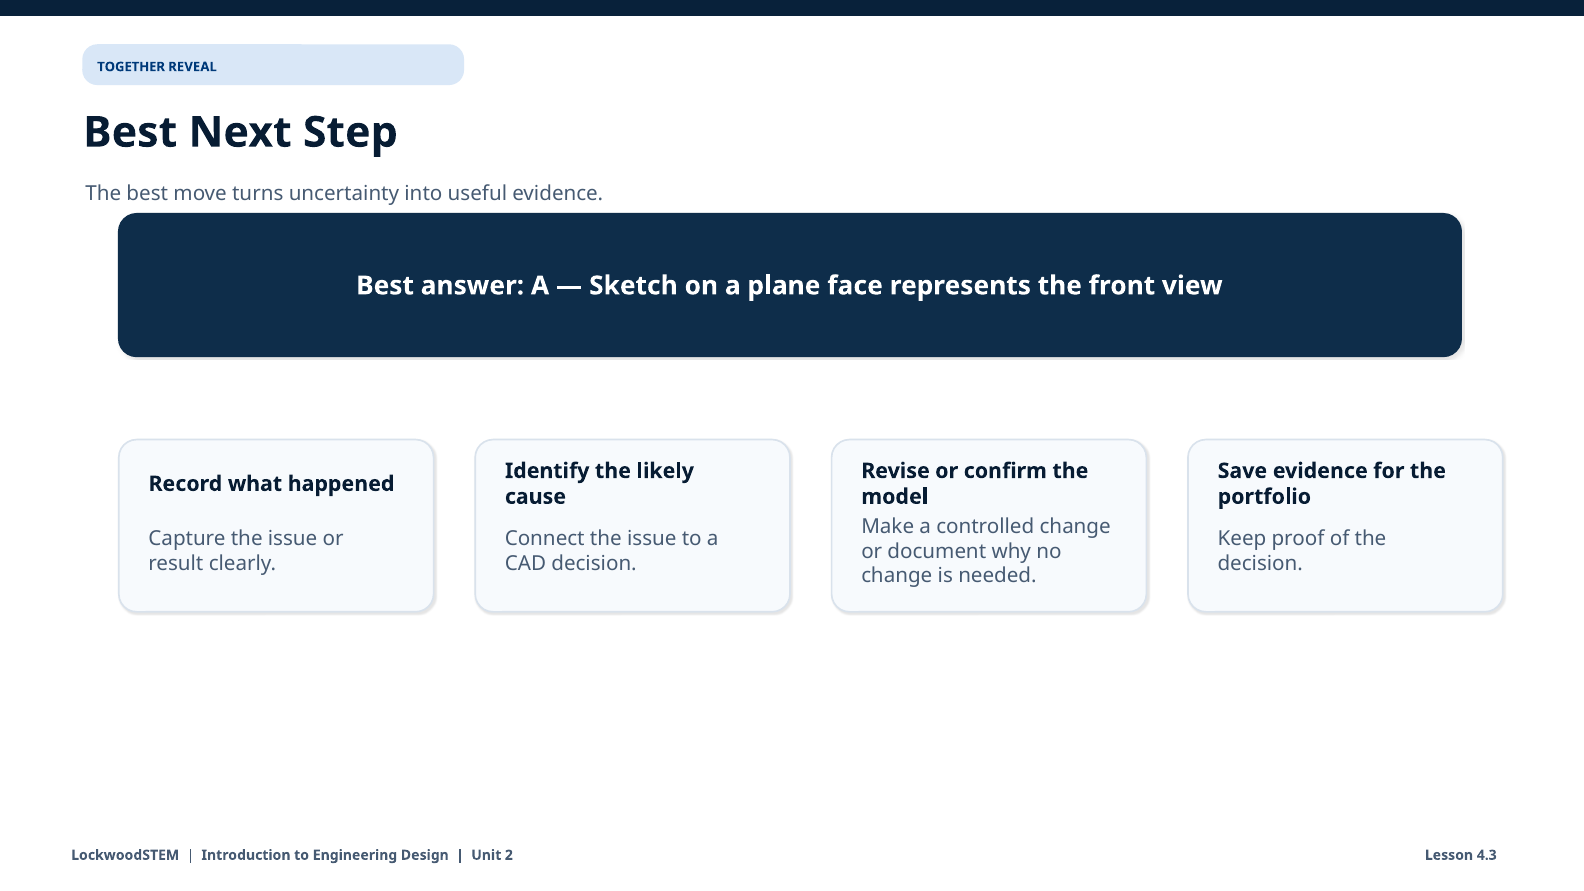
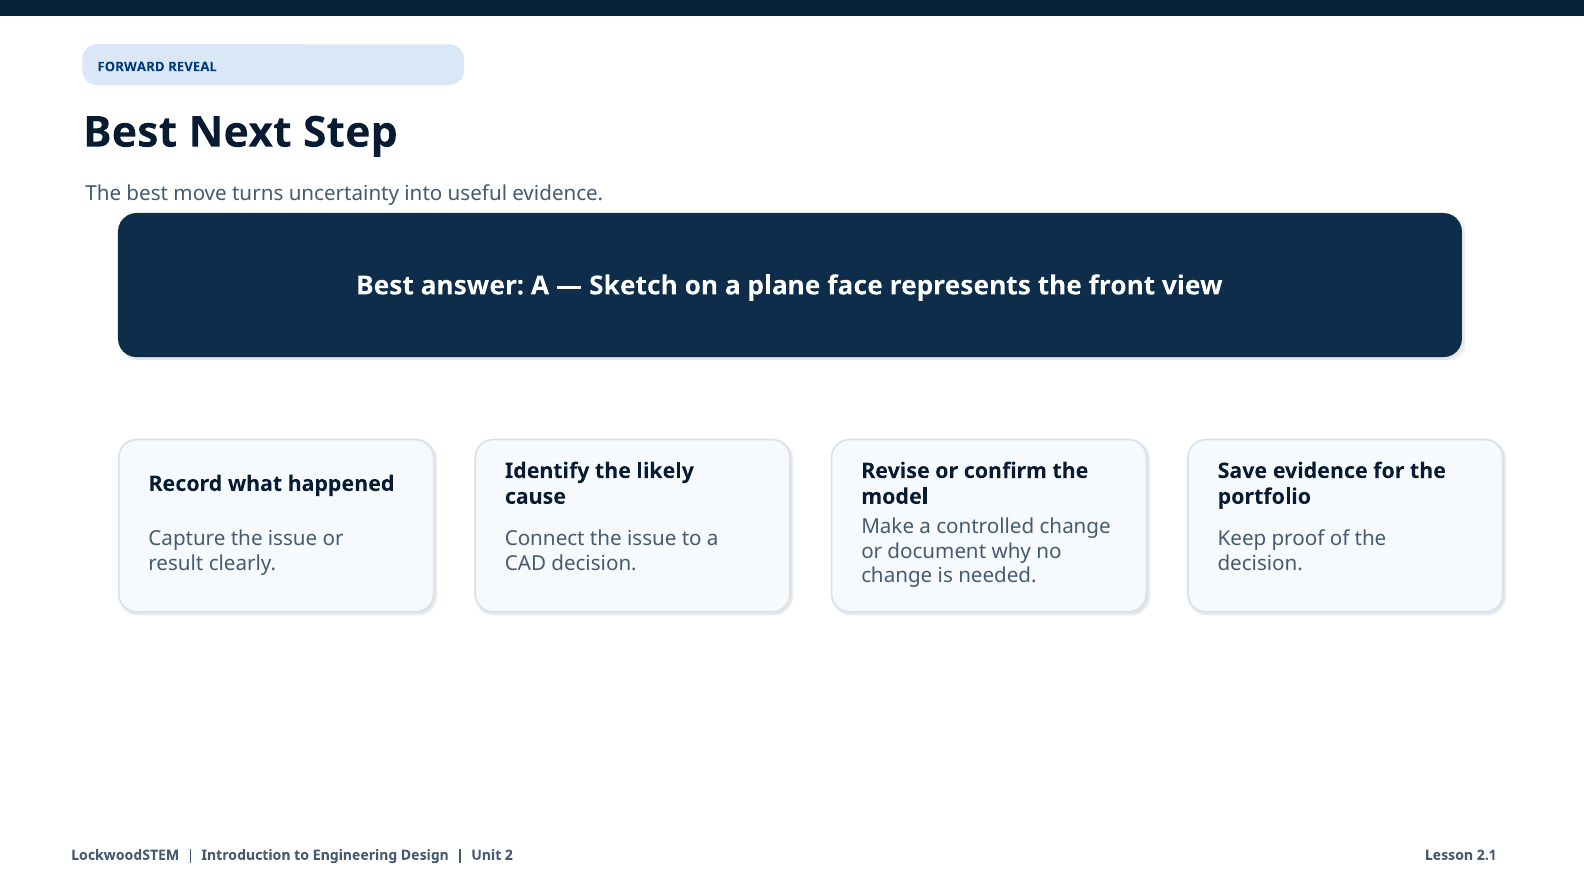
TOGETHER: TOGETHER -> FORWARD
4.3: 4.3 -> 2.1
